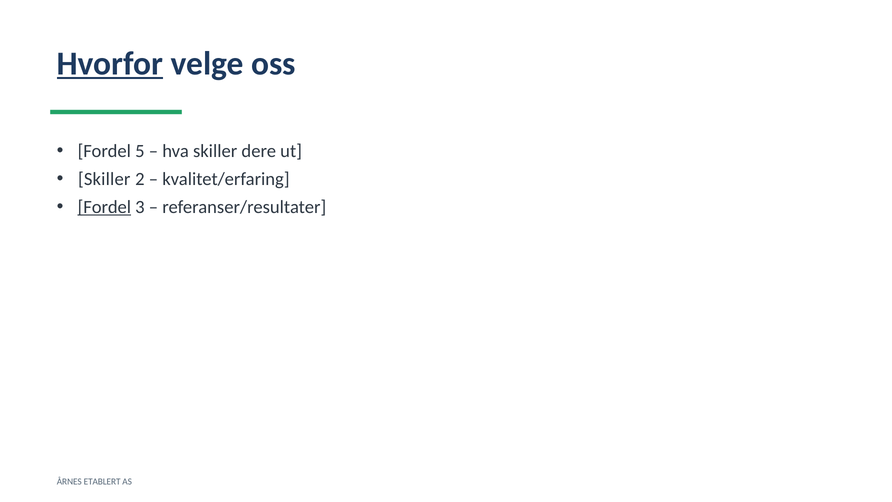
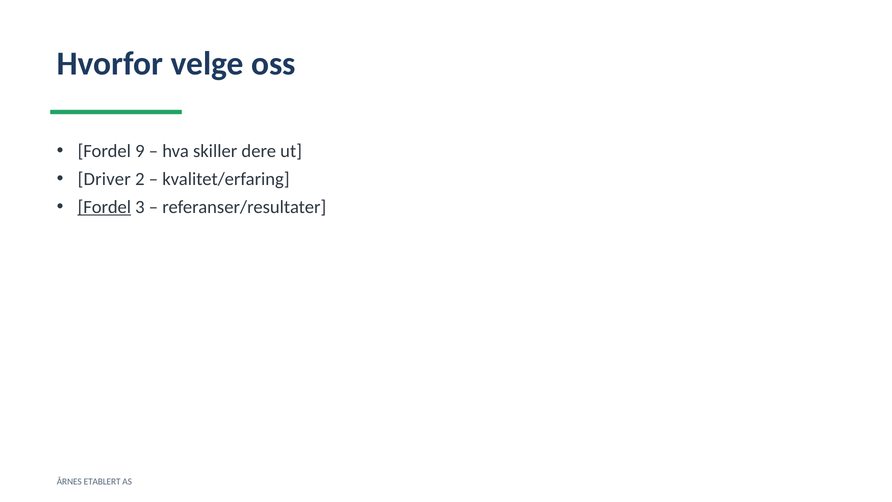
Hvorfor underline: present -> none
5: 5 -> 9
Skiller at (104, 179): Skiller -> Driver
